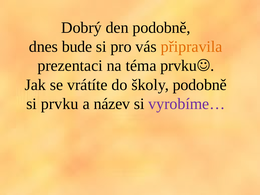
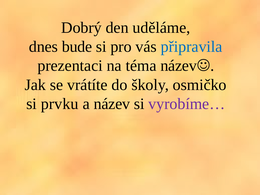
den podobně: podobně -> uděláme
připravila colour: orange -> blue
téma prvku: prvku -> název
školy podobně: podobně -> osmičko
